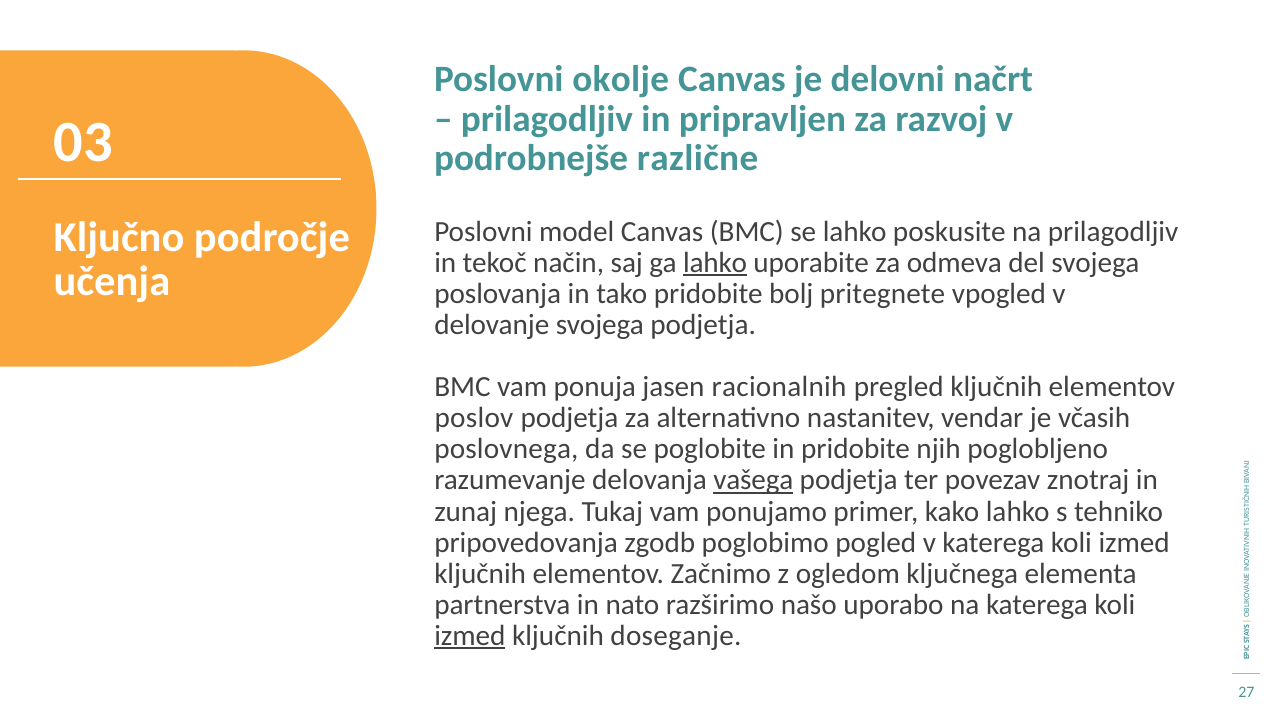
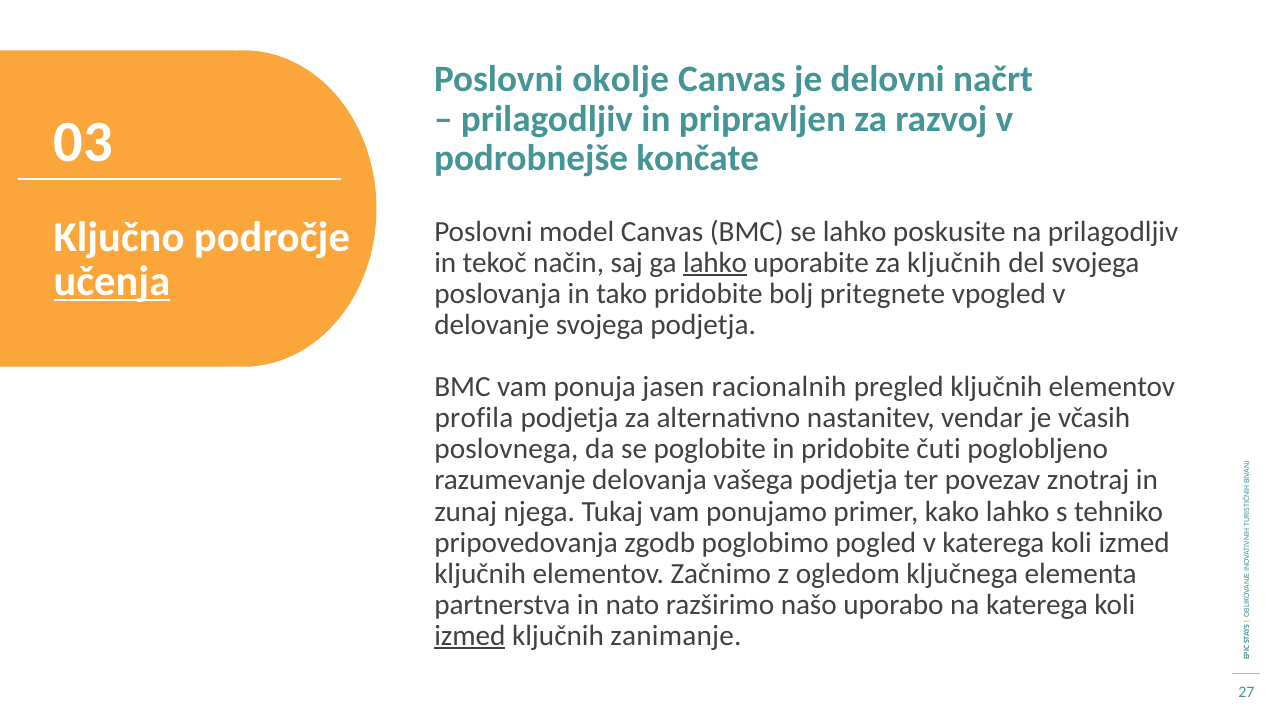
različne: različne -> končate
za odmeva: odmeva -> ključnih
učenja underline: none -> present
poslov: poslov -> profila
njih: njih -> čuti
vašega underline: present -> none
doseganje: doseganje -> zanimanje
